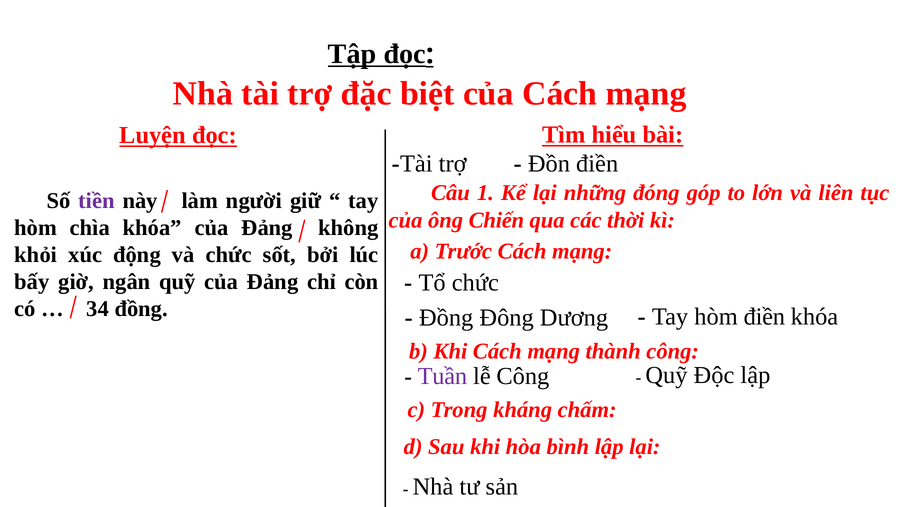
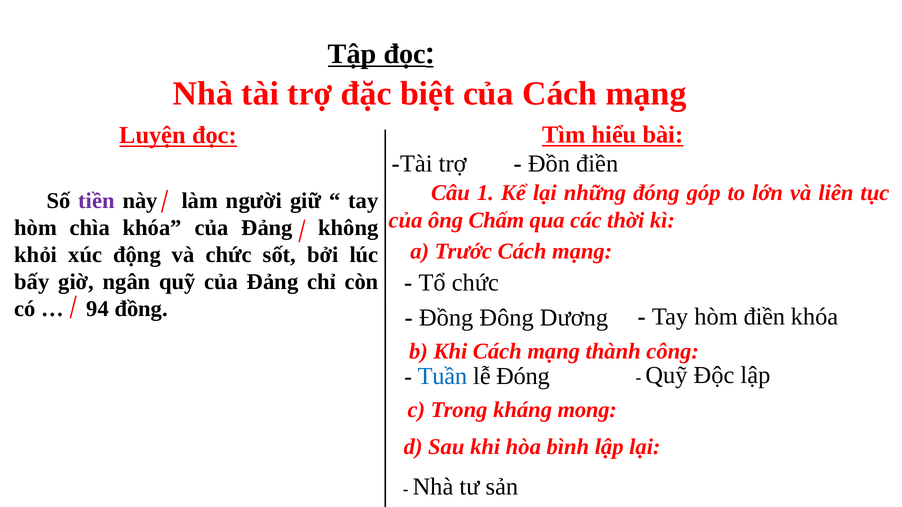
Chiến: Chiến -> Chấm
34: 34 -> 94
Tuần colour: purple -> blue
lễ Công: Công -> Đóng
chấm: chấm -> mong
